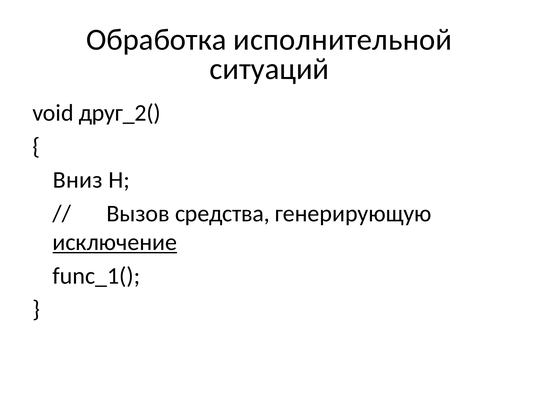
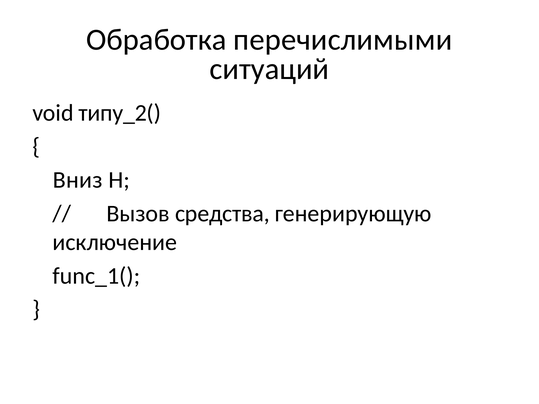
исполнительной: исполнительной -> перечислимыми
друг_2(: друг_2( -> типу_2(
исключение underline: present -> none
